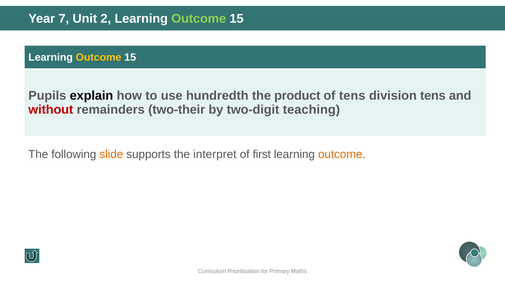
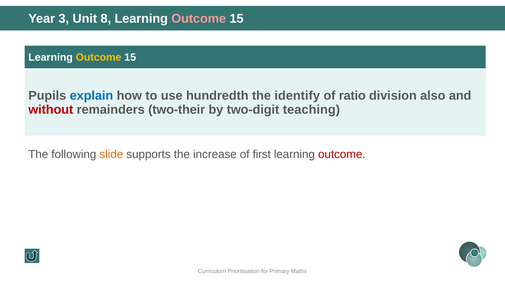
7: 7 -> 3
2: 2 -> 8
Outcome at (199, 19) colour: light green -> pink
explain colour: black -> blue
product: product -> identify
of tens: tens -> ratio
division tens: tens -> also
interpret: interpret -> increase
outcome at (342, 154) colour: orange -> red
